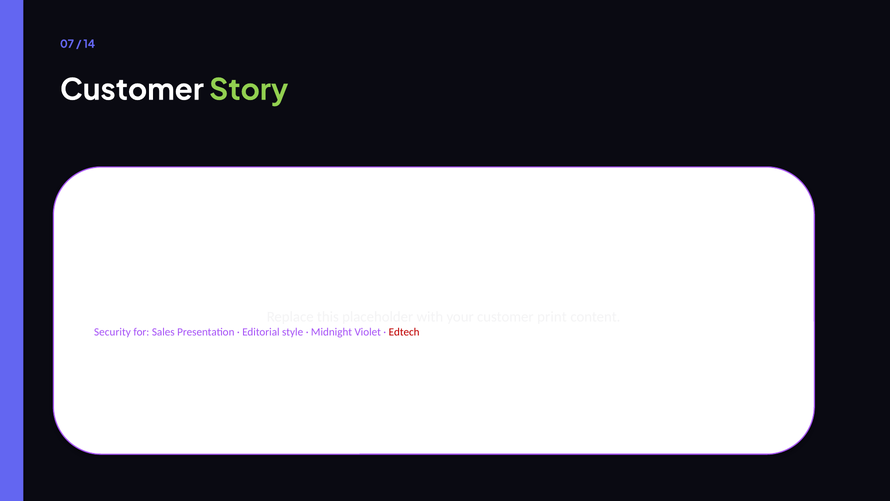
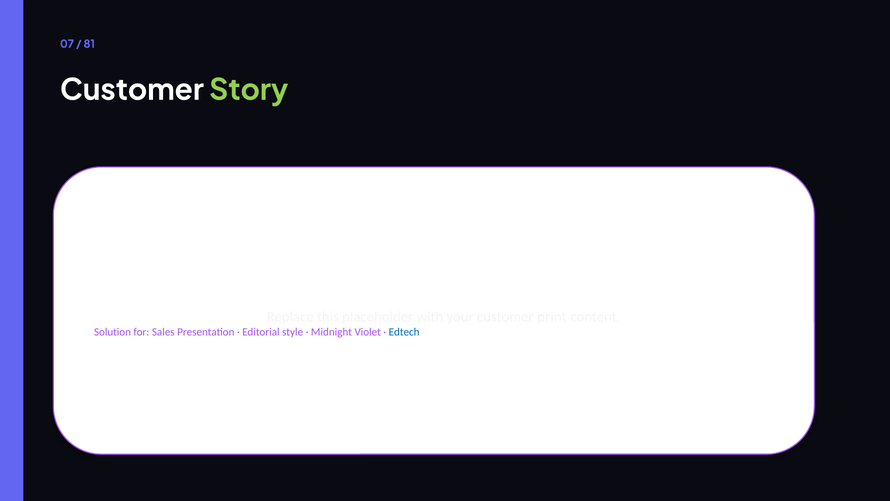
14: 14 -> 81
Security: Security -> Solution
Edtech colour: red -> blue
